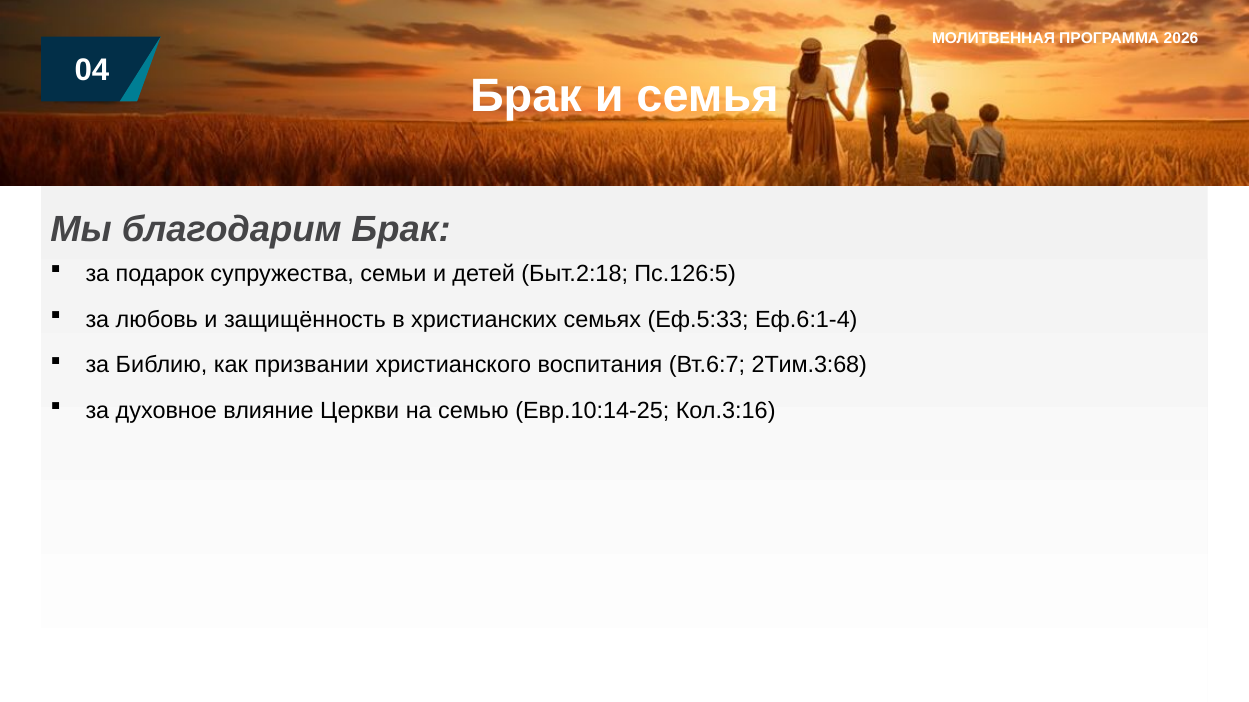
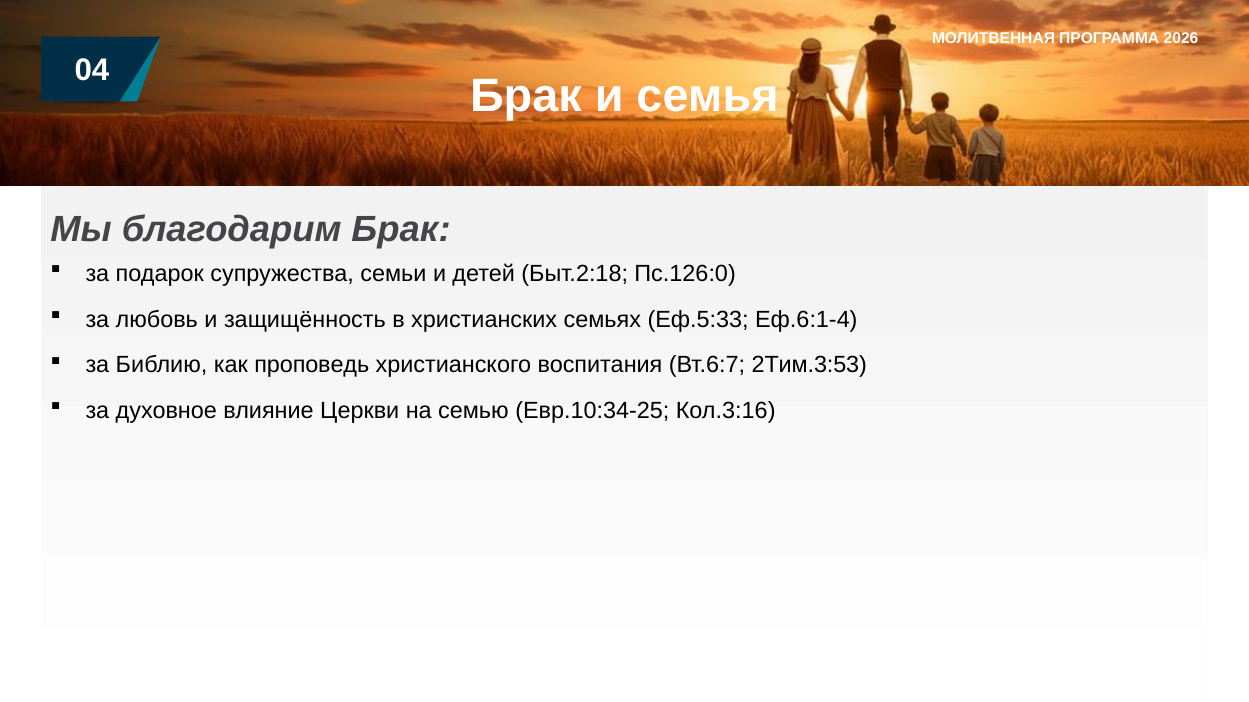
Пс.126:5: Пс.126:5 -> Пс.126:0
призвании: призвании -> проповедь
2Тим.3:68: 2Тим.3:68 -> 2Тим.3:53
Евр.10:14-25: Евр.10:14-25 -> Евр.10:34-25
